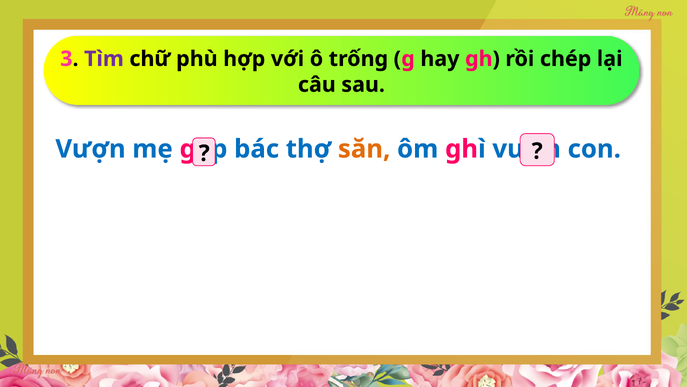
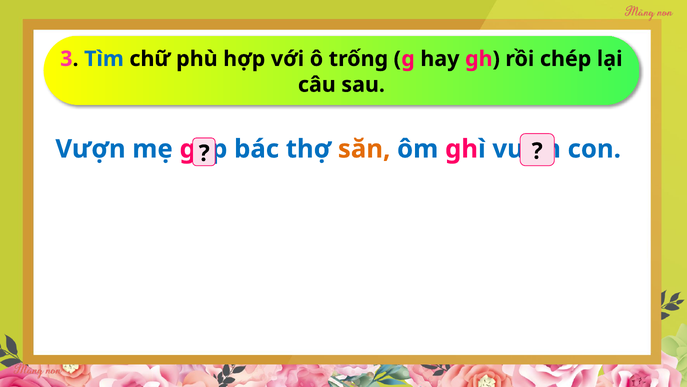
Tìm colour: purple -> blue
